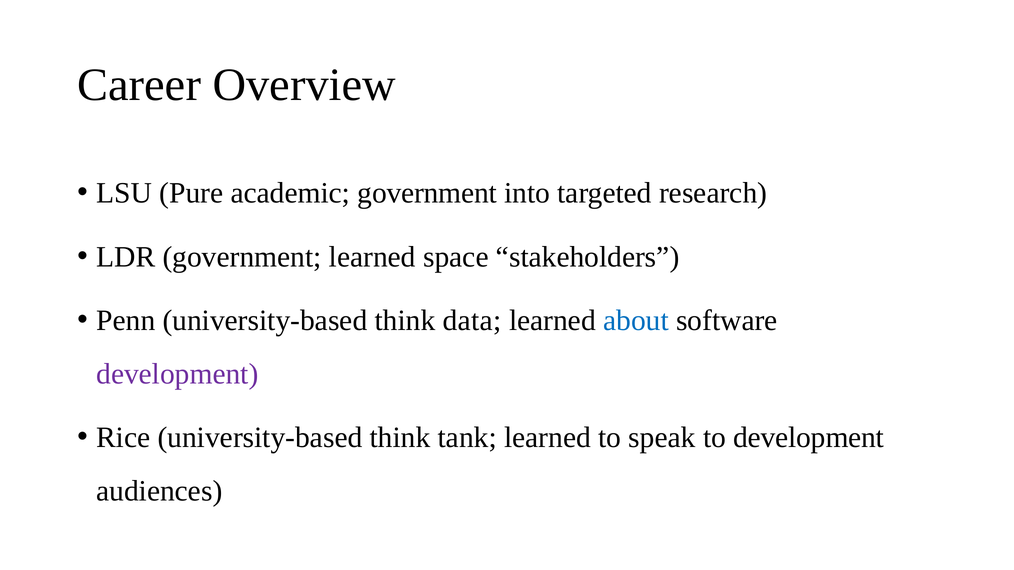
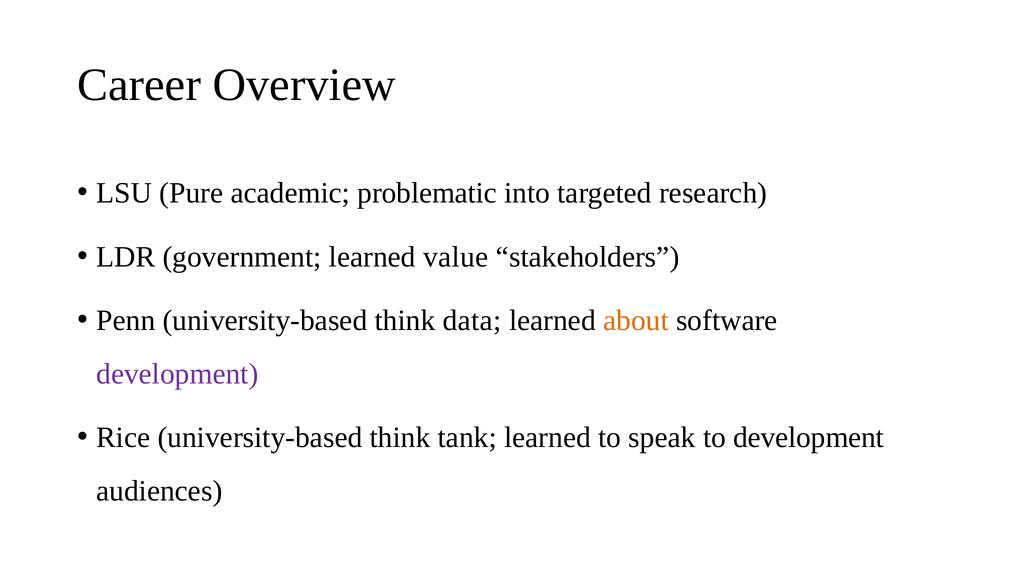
academic government: government -> problematic
space: space -> value
about colour: blue -> orange
